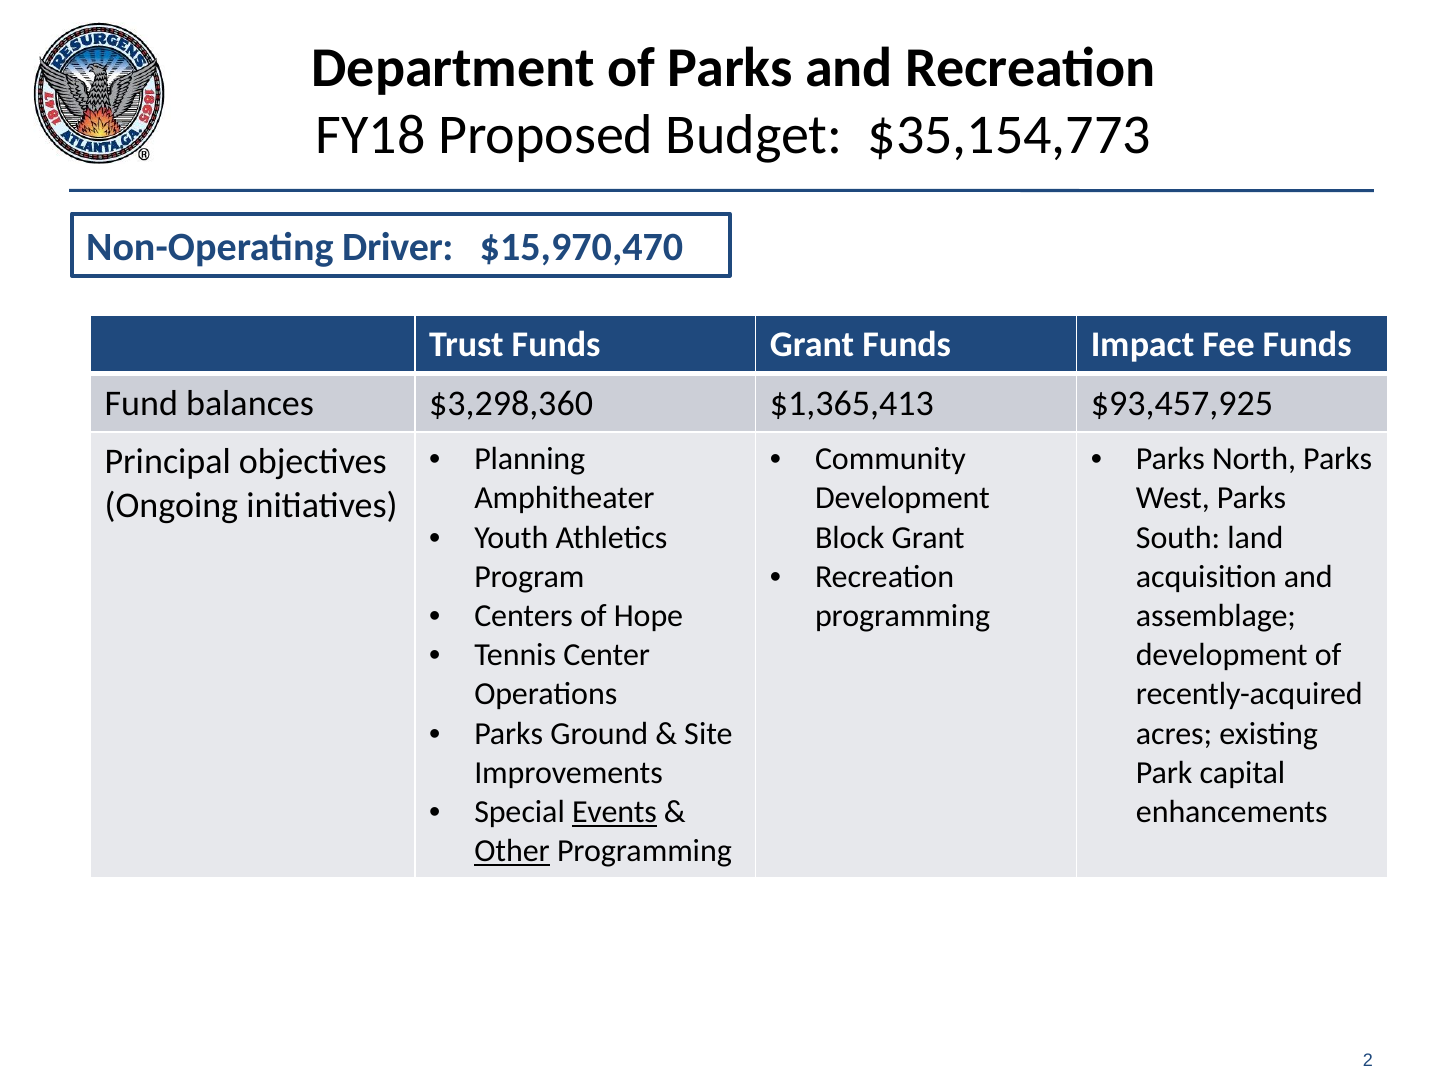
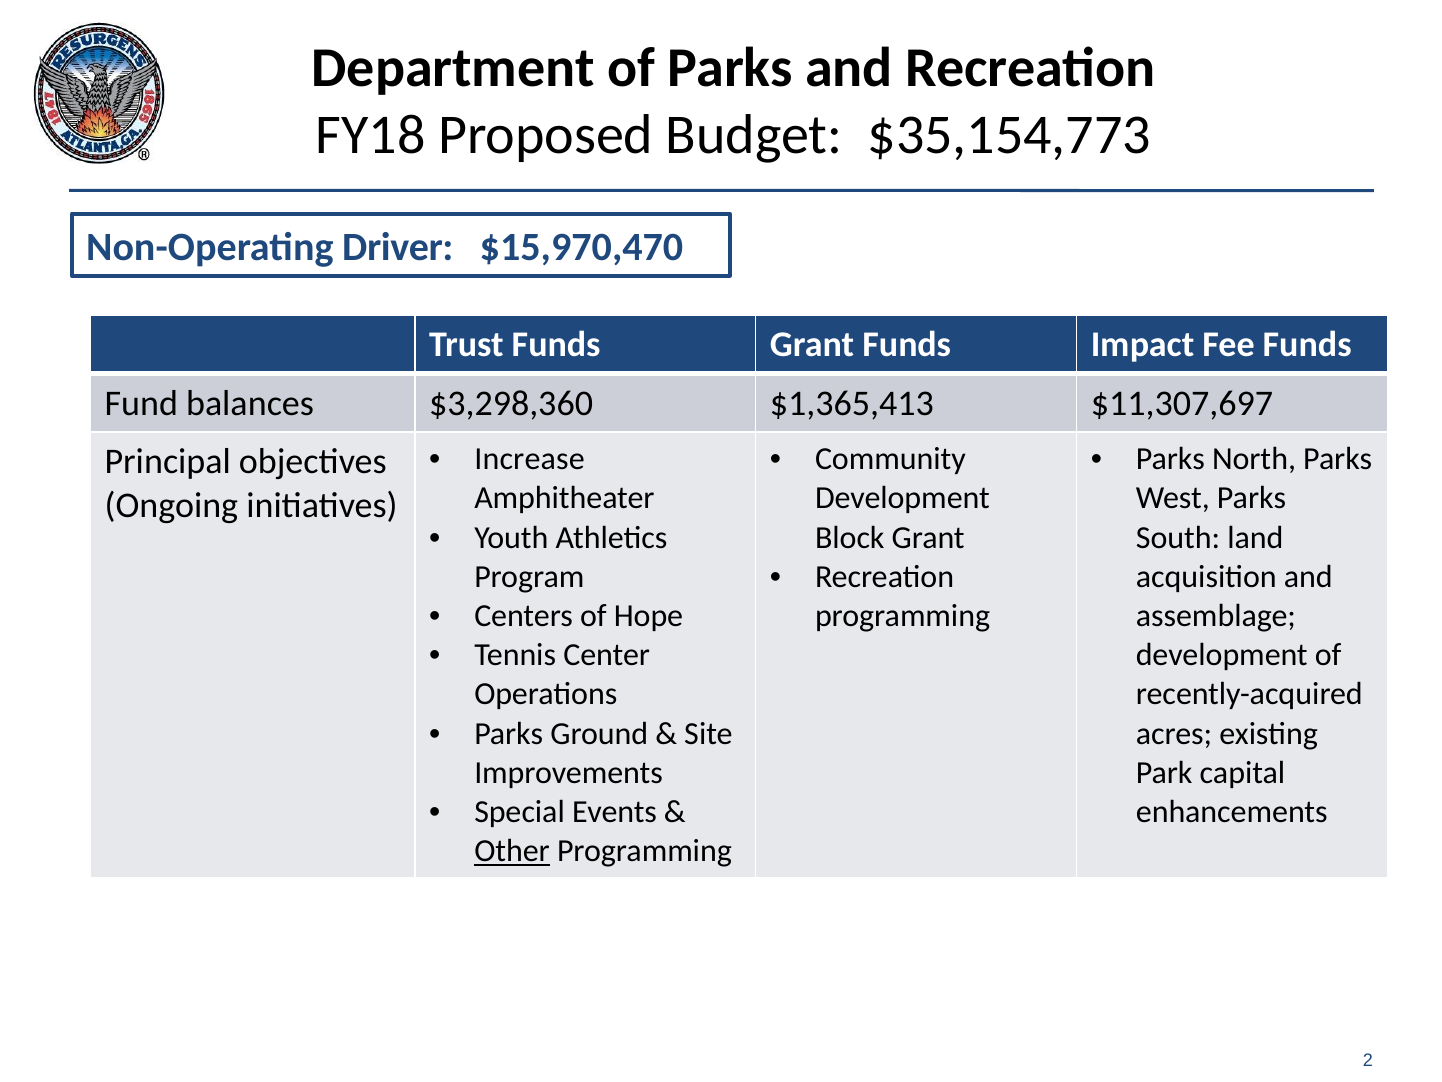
$93,457,925: $93,457,925 -> $11,307,697
Planning: Planning -> Increase
Events underline: present -> none
